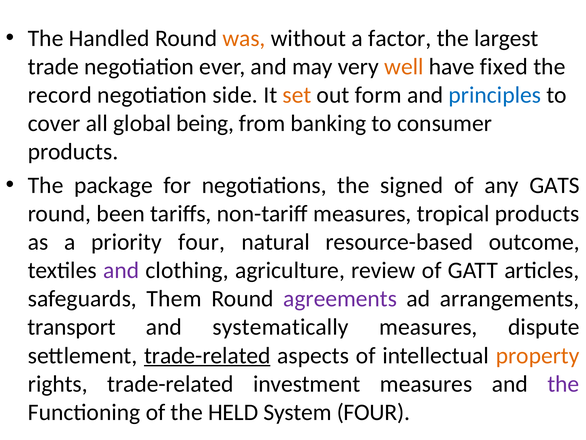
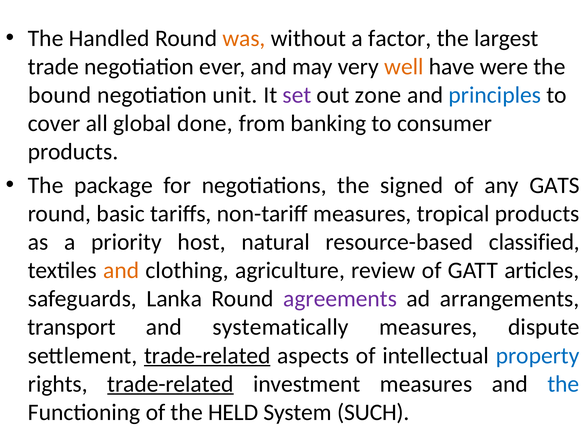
fixed: fixed -> were
record: record -> bound
side: side -> unit
set colour: orange -> purple
form: form -> zone
being: being -> done
been: been -> basic
priority four: four -> host
outcome: outcome -> classified
and at (121, 270) colour: purple -> orange
Them: Them -> Lanka
property colour: orange -> blue
trade-related at (170, 383) underline: none -> present
the at (563, 383) colour: purple -> blue
System FOUR: FOUR -> SUCH
